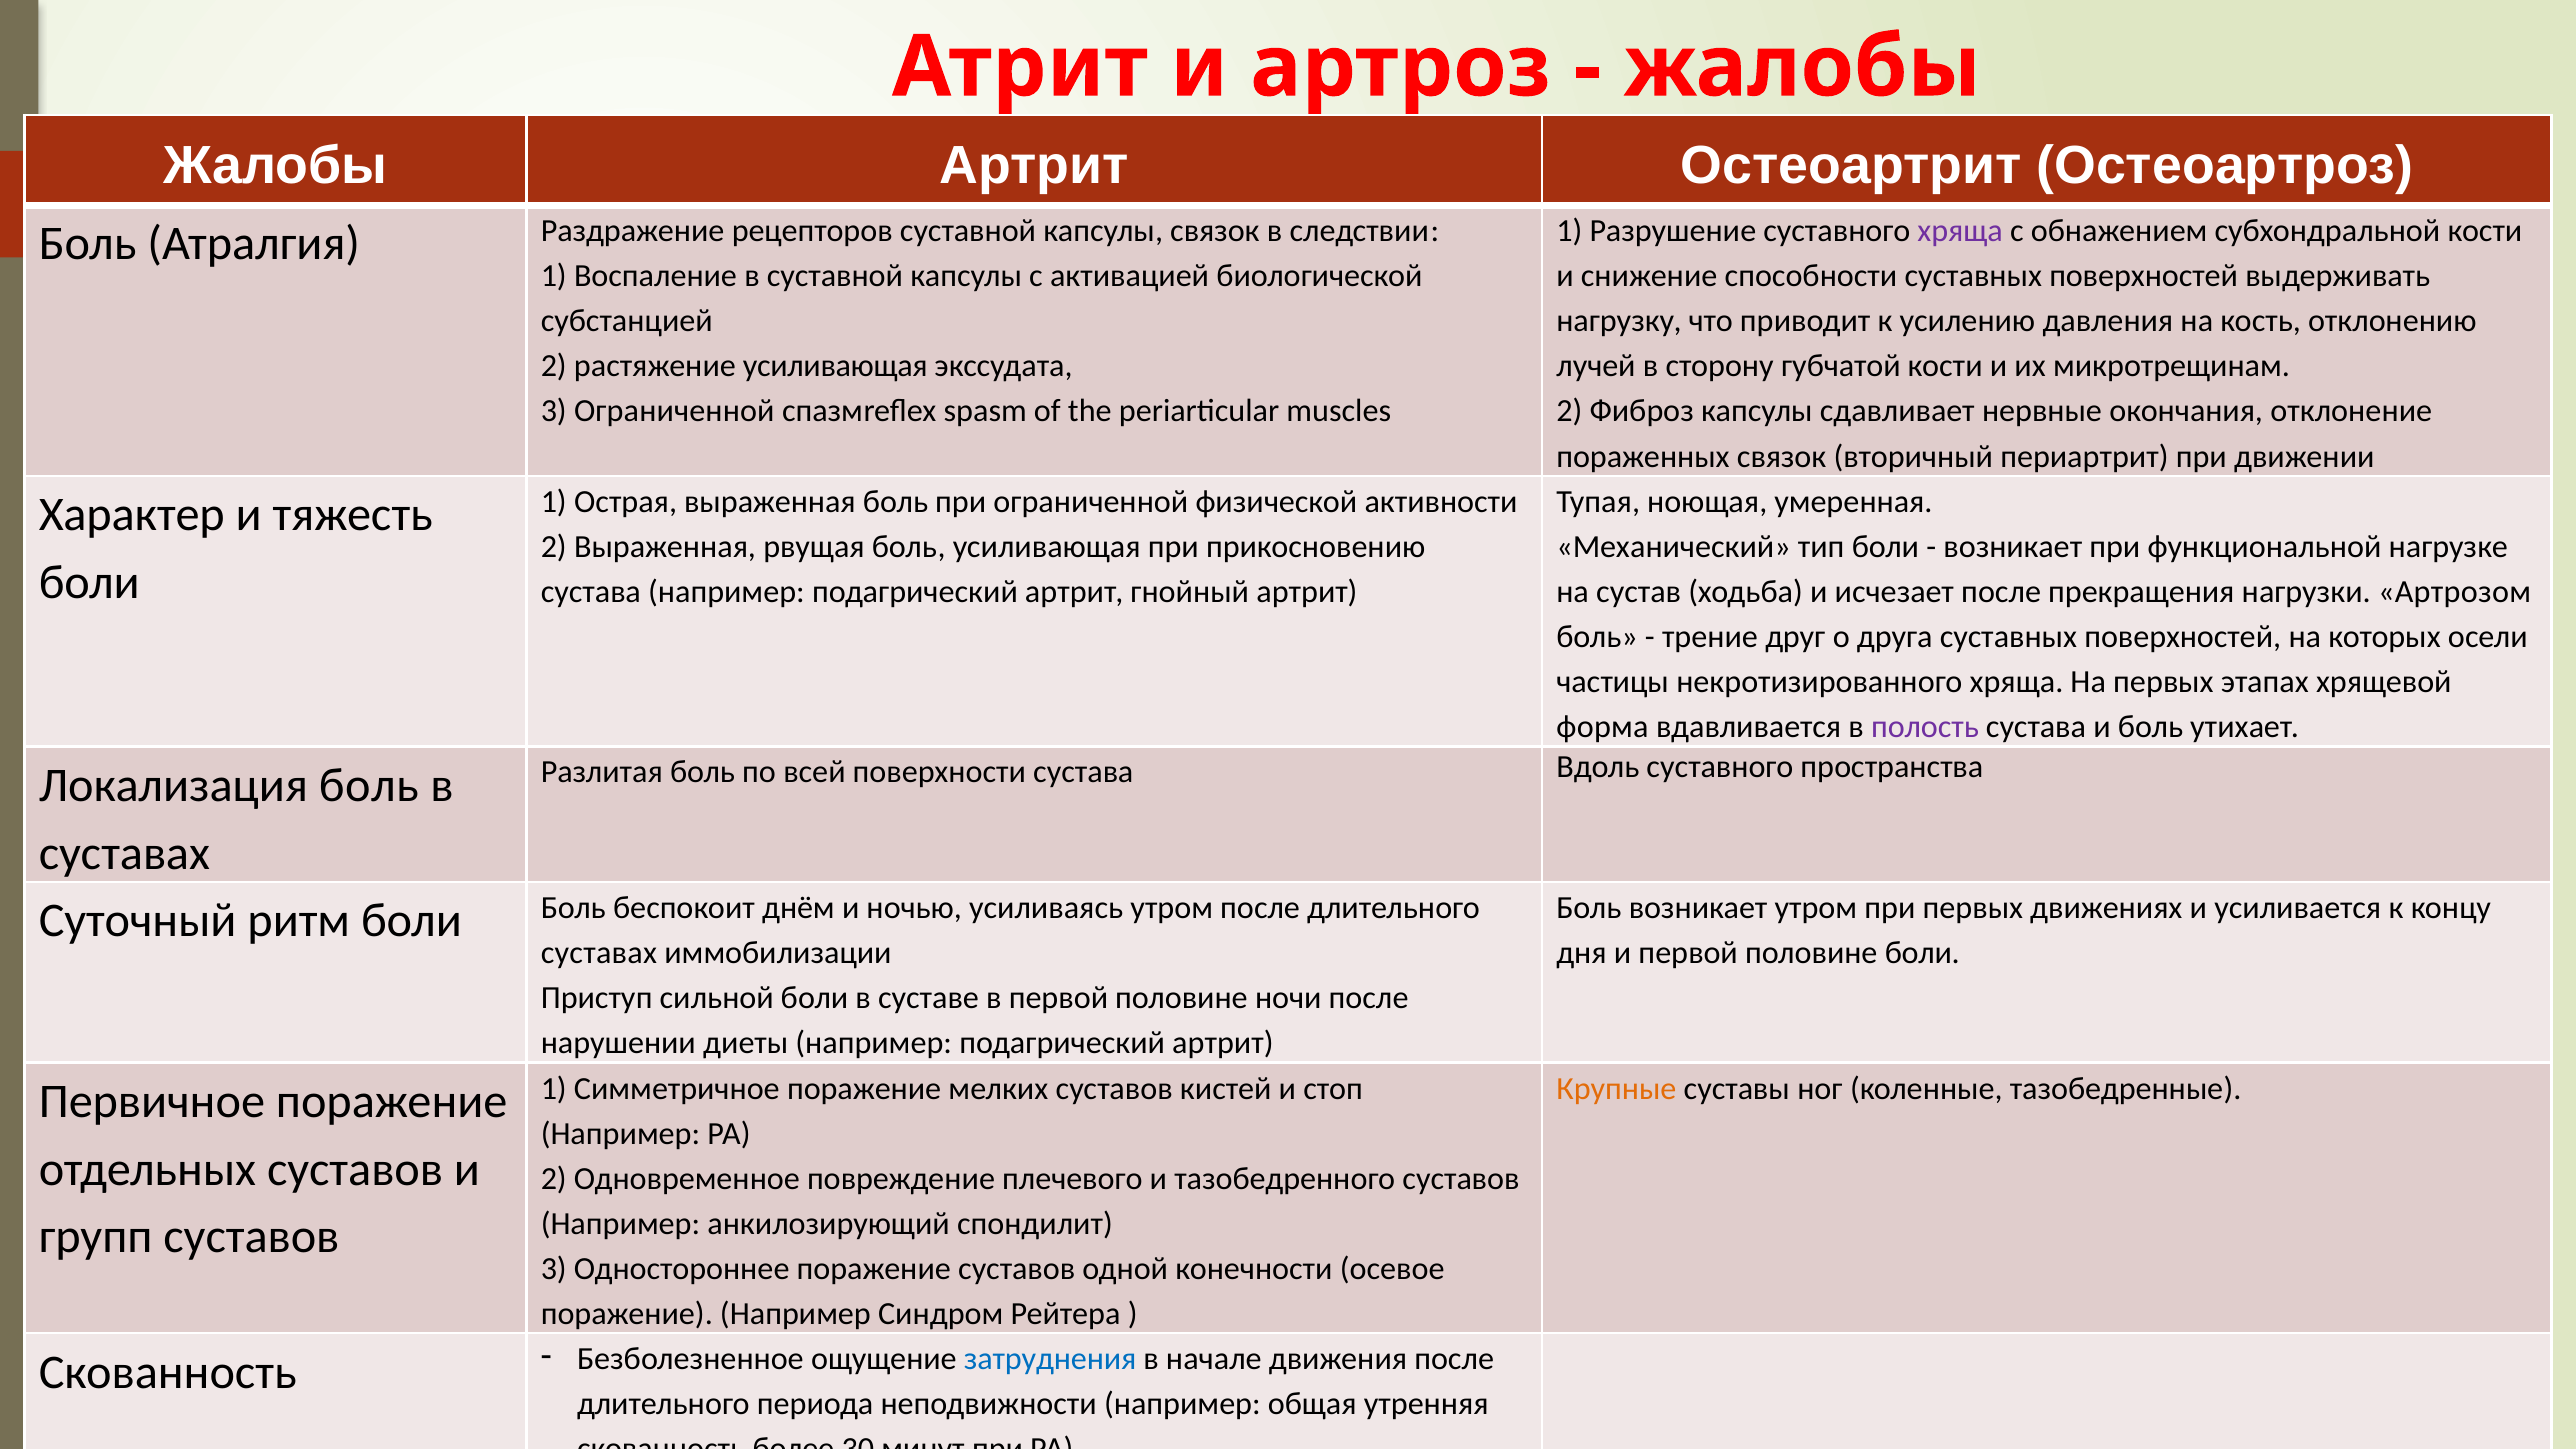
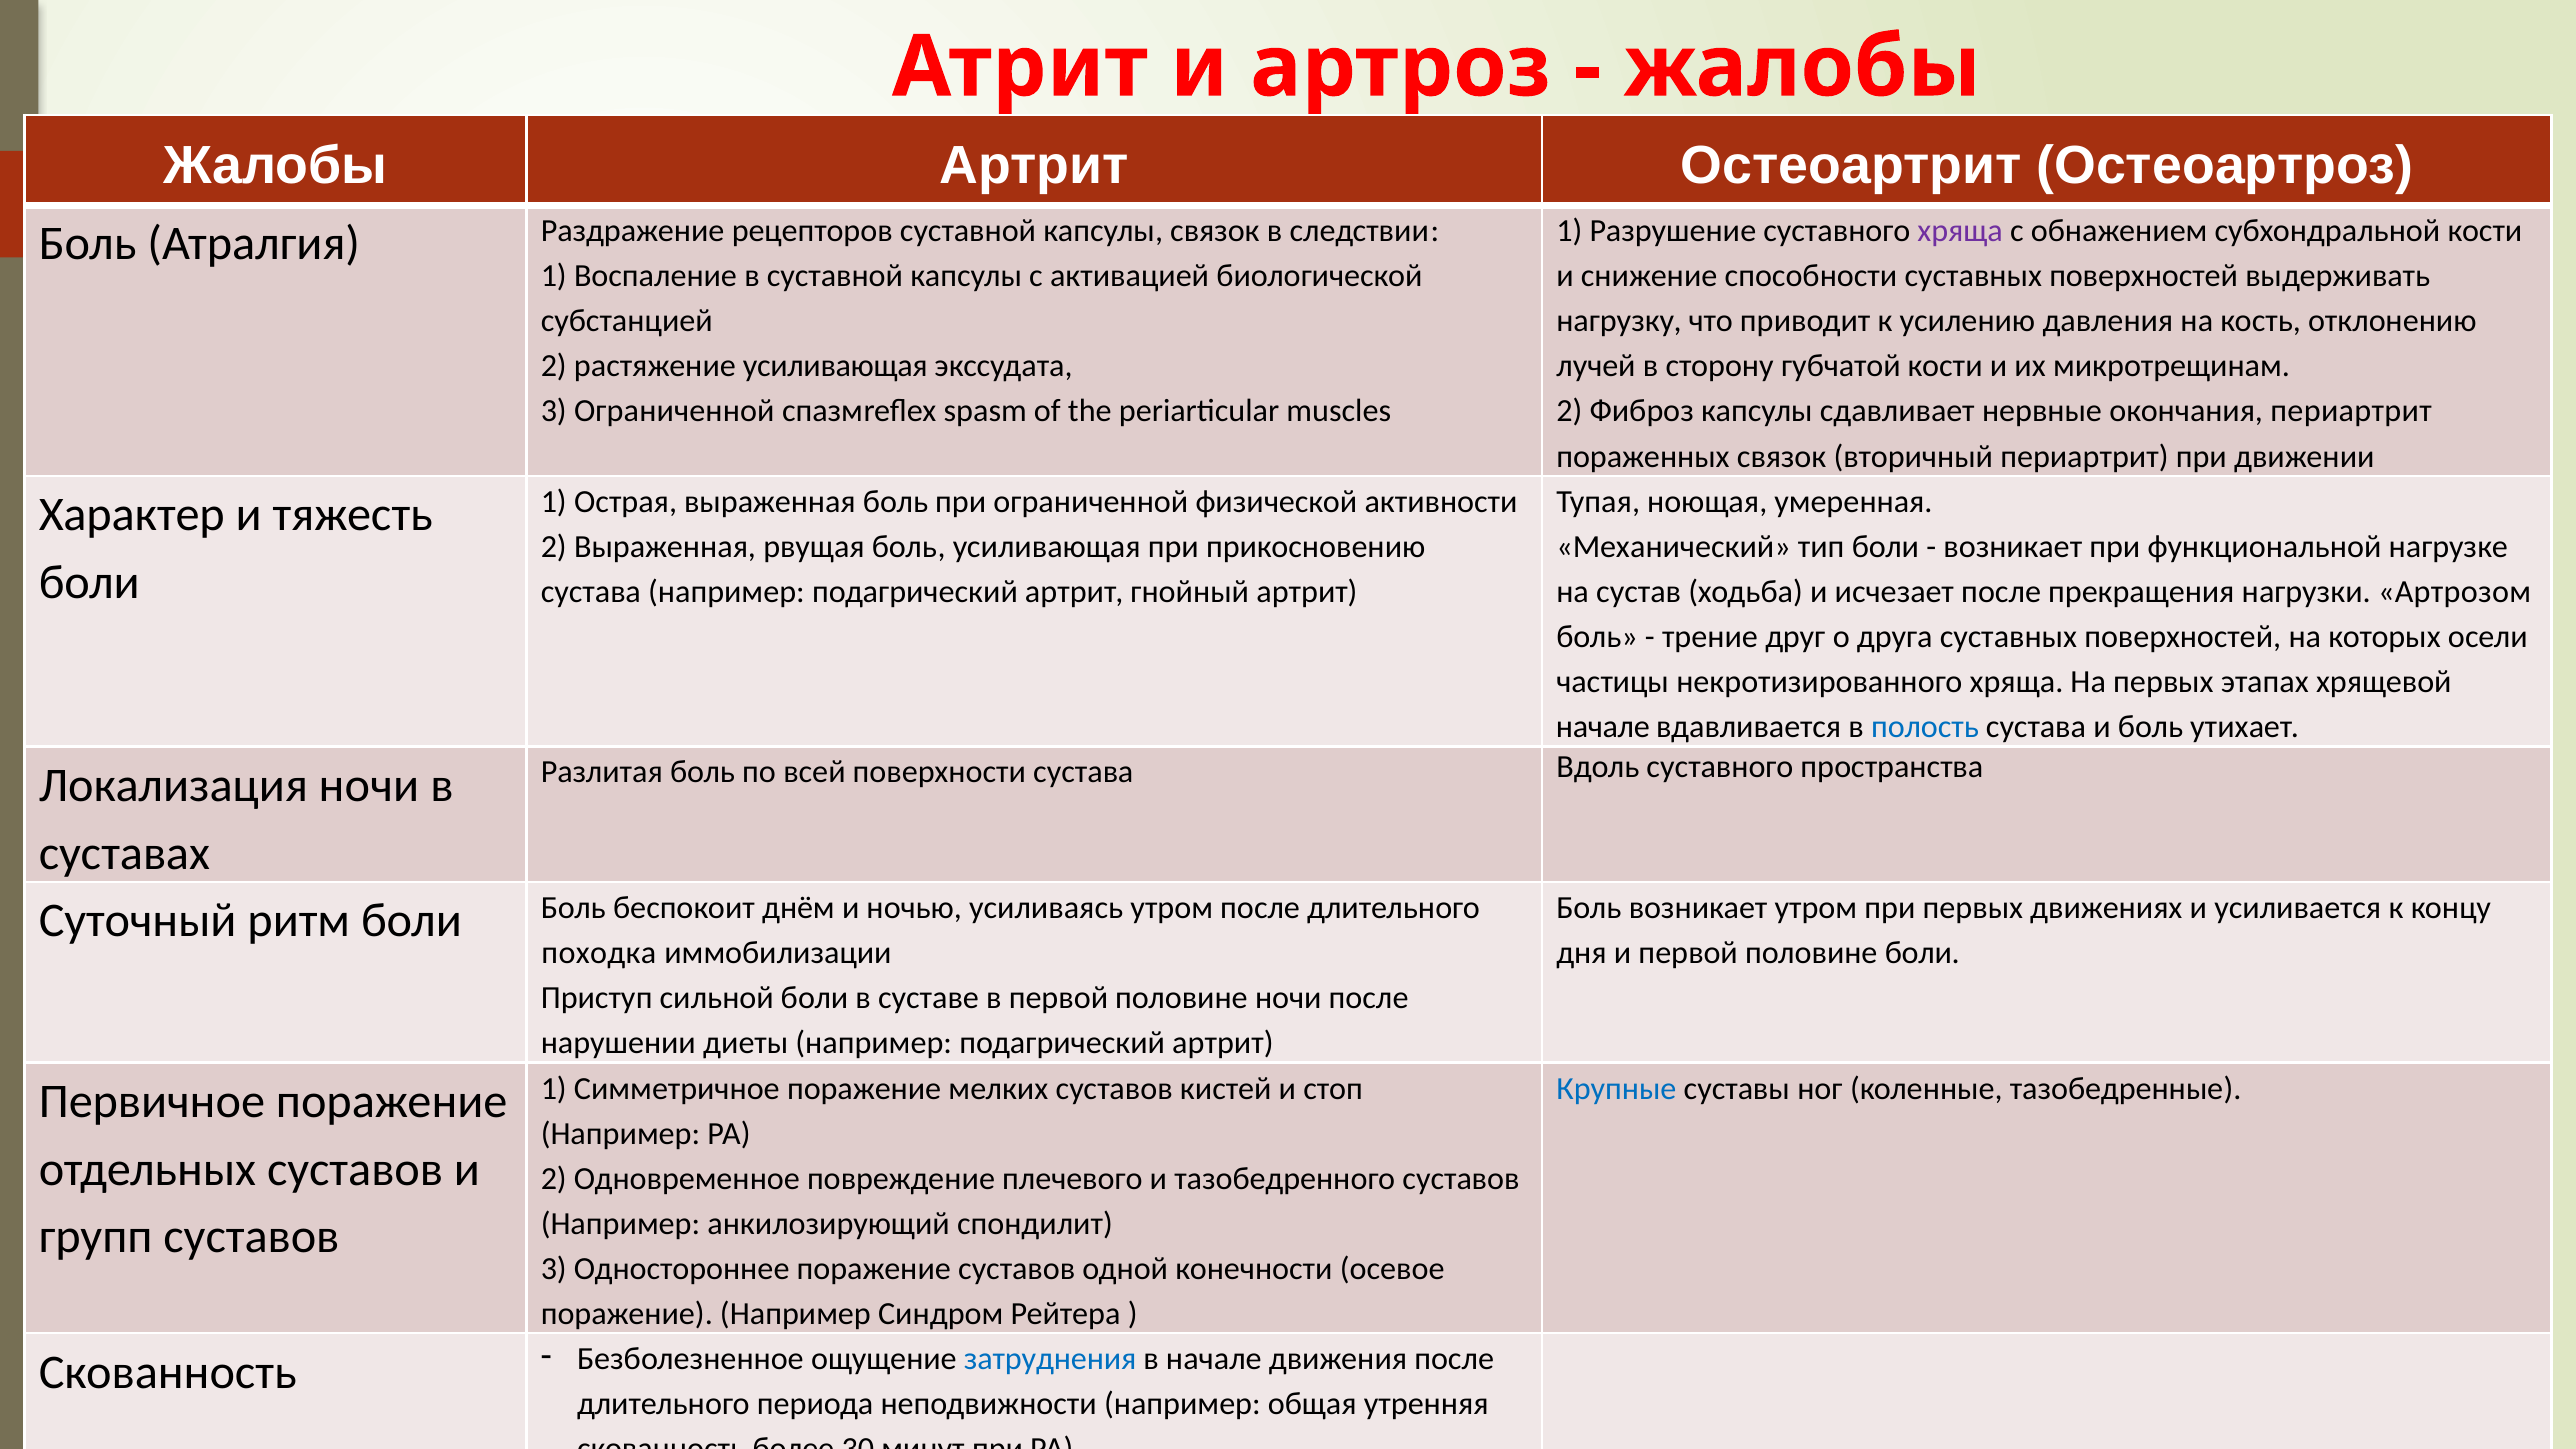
окончания отклонение: отклонение -> периартрит
форма at (1603, 727): форма -> начале
полость colour: purple -> blue
Локализация боль: боль -> ночи
суставах at (599, 953): суставах -> походка
Крупные colour: orange -> blue
